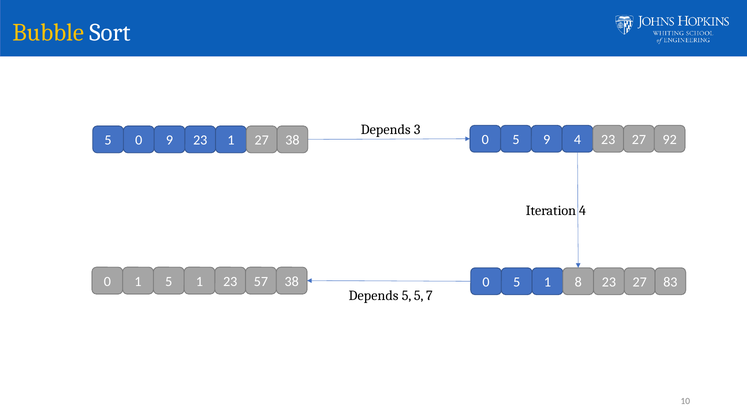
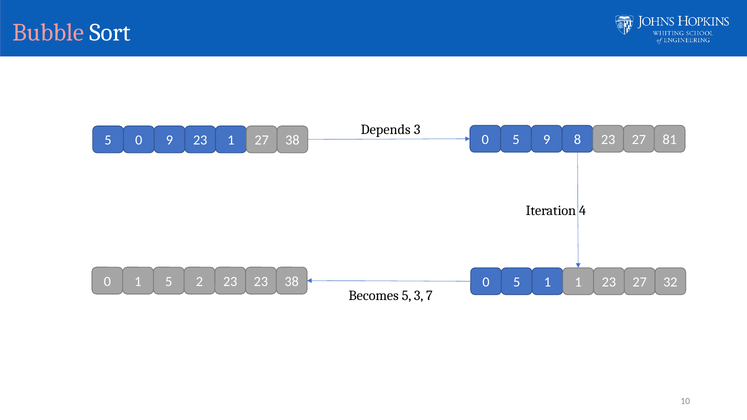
Bubble colour: yellow -> pink
9 4: 4 -> 8
92: 92 -> 81
1 5 1: 1 -> 2
23 57: 57 -> 23
1 8: 8 -> 1
83: 83 -> 32
Depends at (374, 296): Depends -> Becomes
5 5: 5 -> 3
